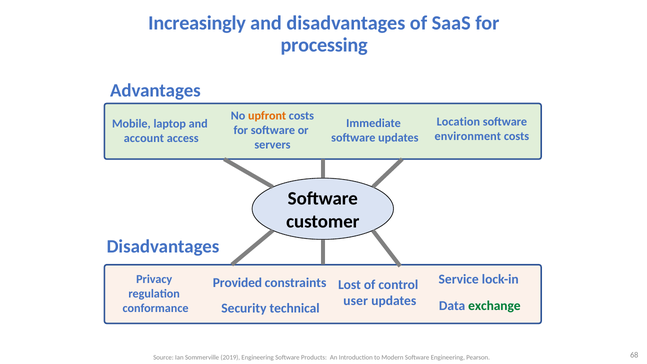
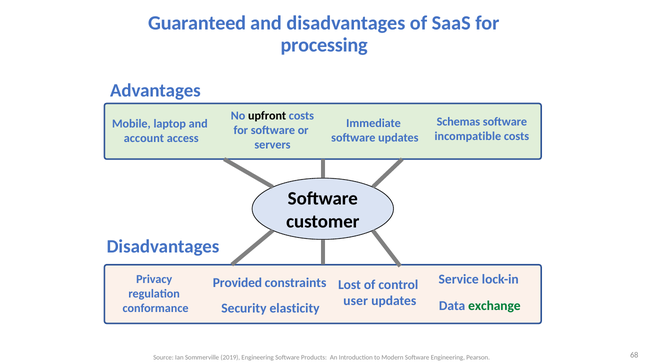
Increasingly: Increasingly -> Guaranteed
upfront colour: orange -> black
Location: Location -> Schemas
environment: environment -> incompatible
technical: technical -> elasticity
